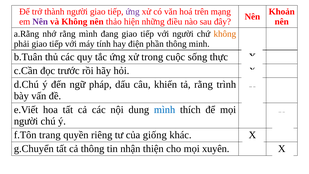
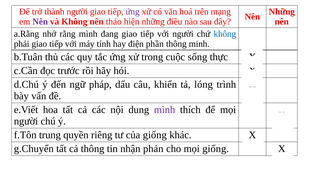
Khoản at (282, 12): Khoản -> Những
không at (225, 34) colour: orange -> blue
tả rằng: rằng -> lóng
mình at (165, 110) colour: blue -> purple
trang: trang -> trung
thiện: thiện -> phản
mọi xuyên: xuyên -> giống
